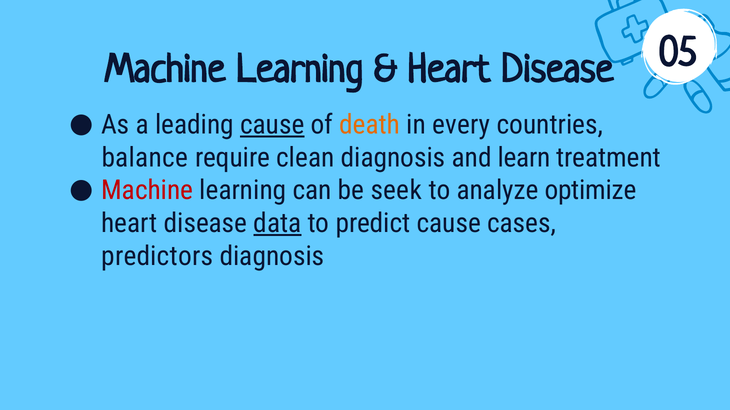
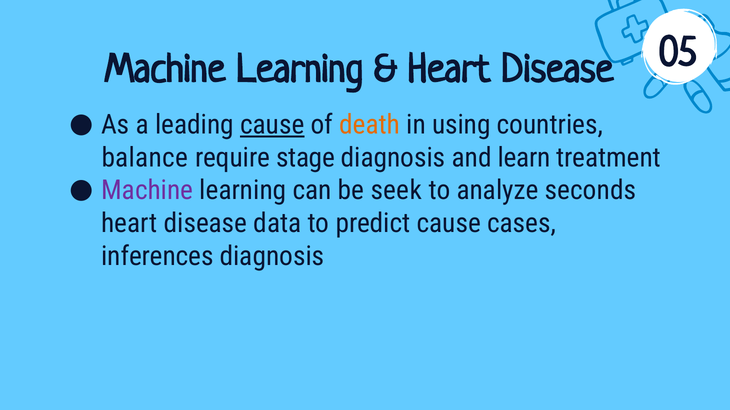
every: every -> using
clean: clean -> stage
Machine at (147, 191) colour: red -> purple
optimize: optimize -> seconds
data underline: present -> none
predictors: predictors -> inferences
